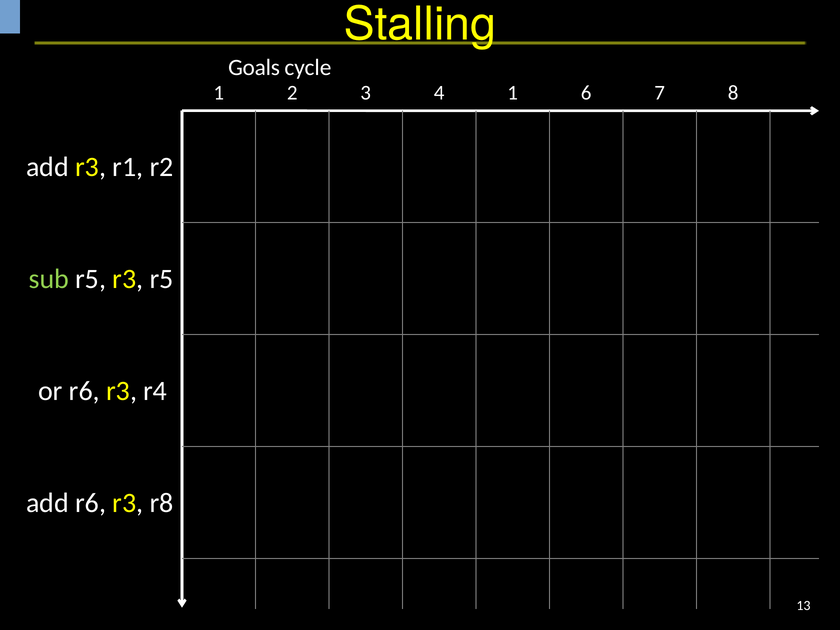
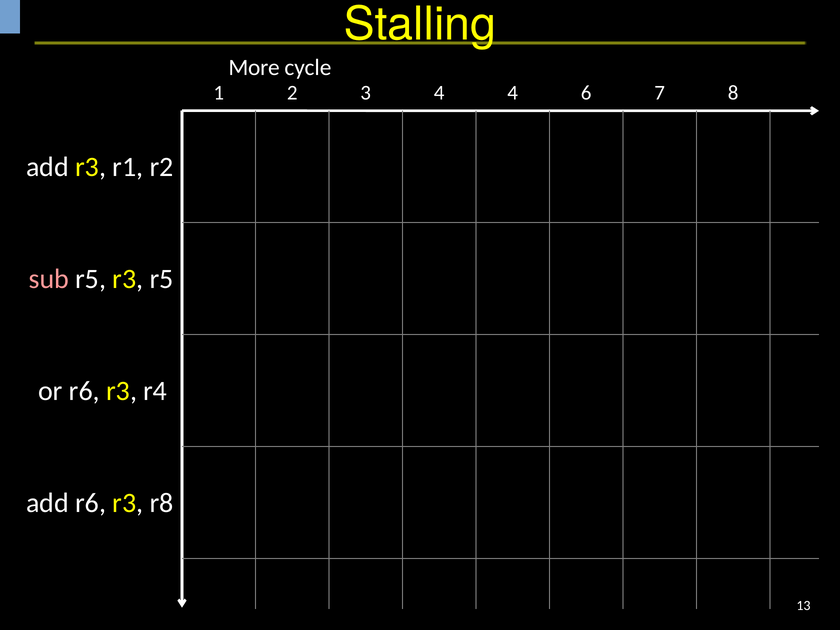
Goals: Goals -> More
4 1: 1 -> 4
sub colour: light green -> pink
